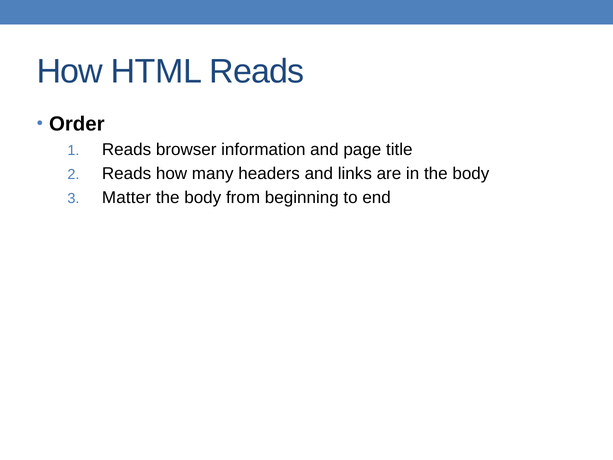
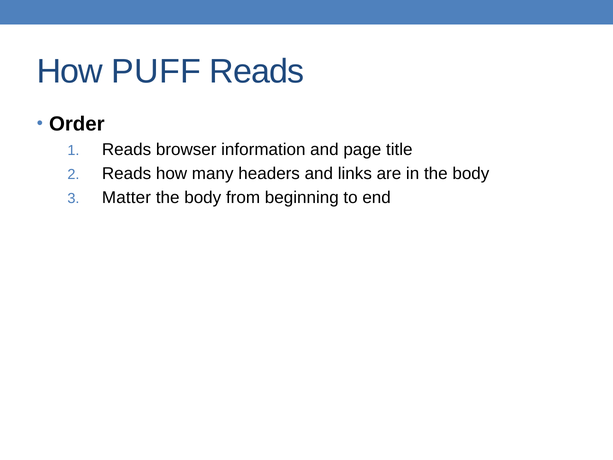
HTML: HTML -> PUFF
